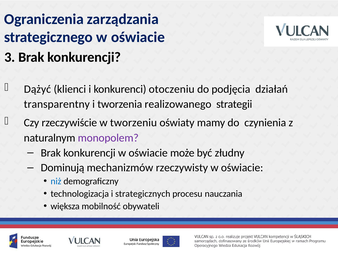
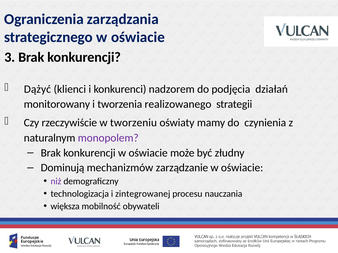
otoczeniu: otoczeniu -> nadzorem
transparentny: transparentny -> monitorowany
rzeczywisty: rzeczywisty -> zarządzanie
niż colour: blue -> purple
strategicznych: strategicznych -> zintegrowanej
